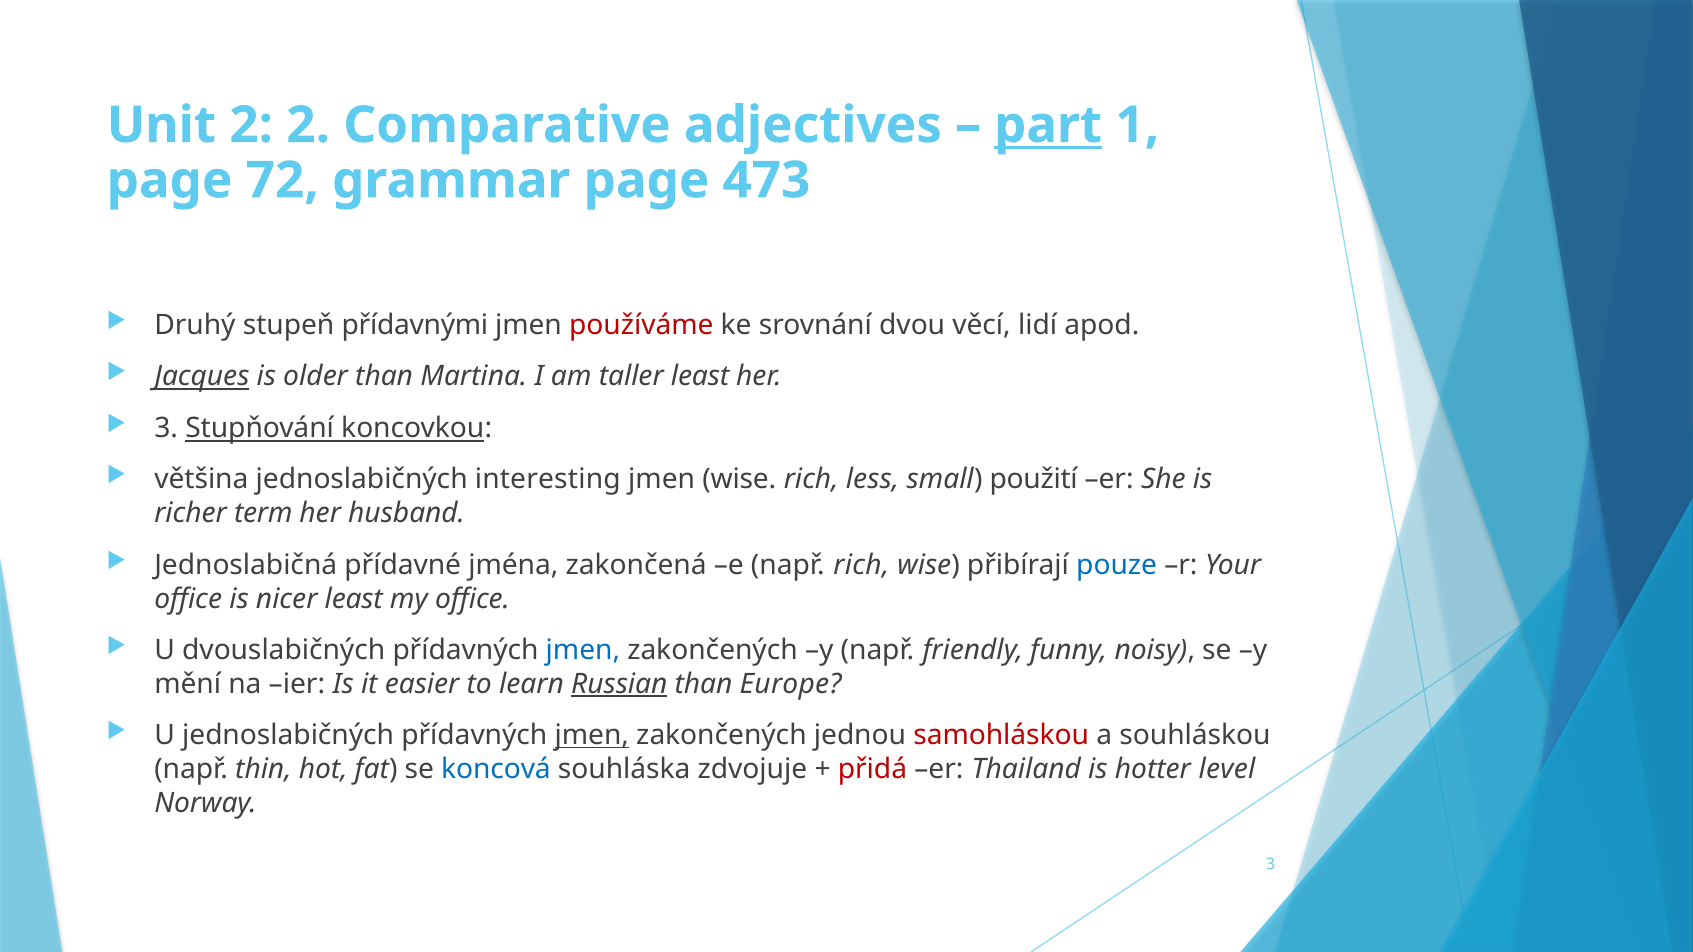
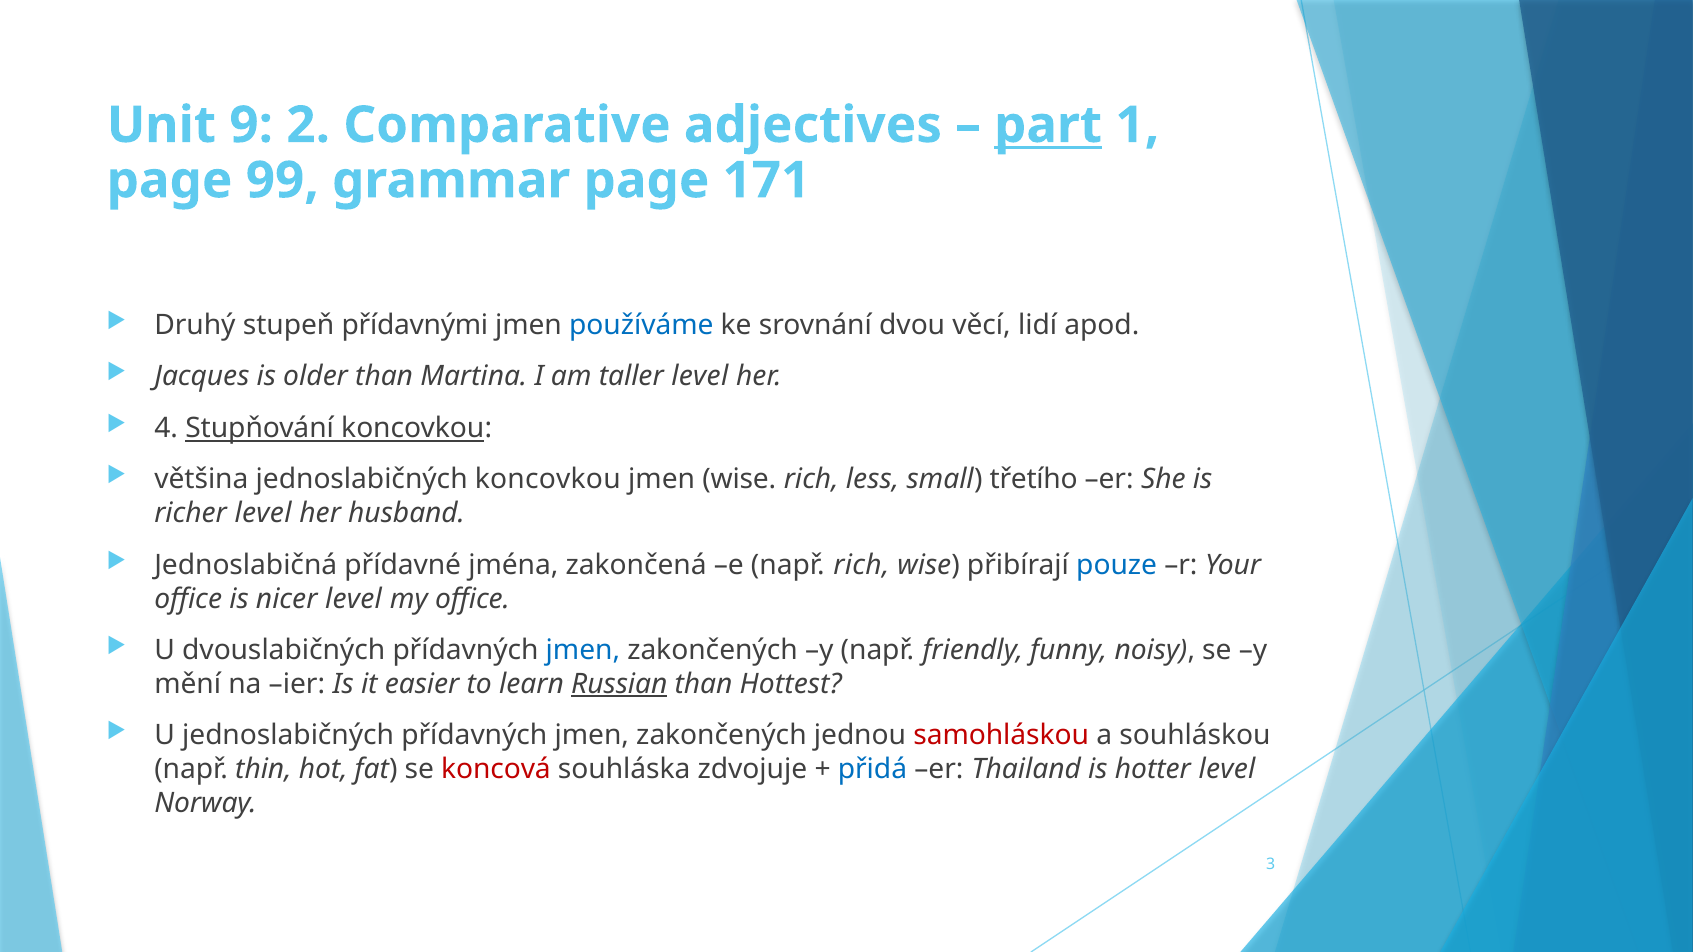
Unit 2: 2 -> 9
72: 72 -> 99
473: 473 -> 171
používáme colour: red -> blue
Jacques underline: present -> none
taller least: least -> level
3 at (166, 428): 3 -> 4
jednoslabičných interesting: interesting -> koncovkou
použití: použití -> třetího
richer term: term -> level
nicer least: least -> level
Europe: Europe -> Hottest
jmen at (592, 736) underline: present -> none
koncová colour: blue -> red
přidá colour: red -> blue
